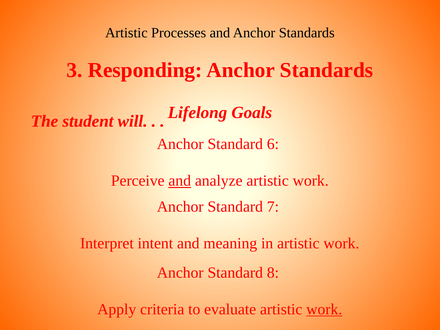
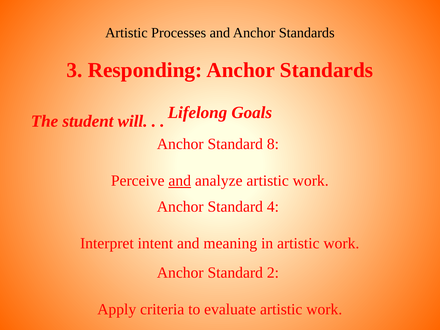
6: 6 -> 8
7: 7 -> 4
8: 8 -> 2
work at (324, 309) underline: present -> none
